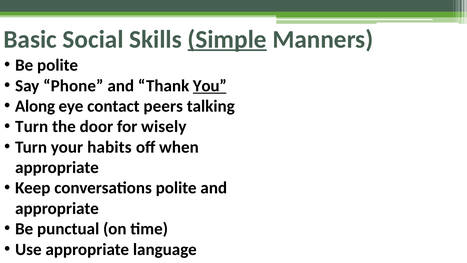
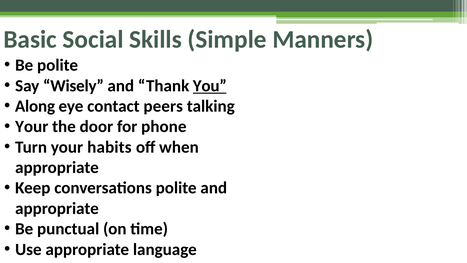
Simple underline: present -> none
Phone: Phone -> Wisely
Turn at (32, 126): Turn -> Your
wisely: wisely -> phone
